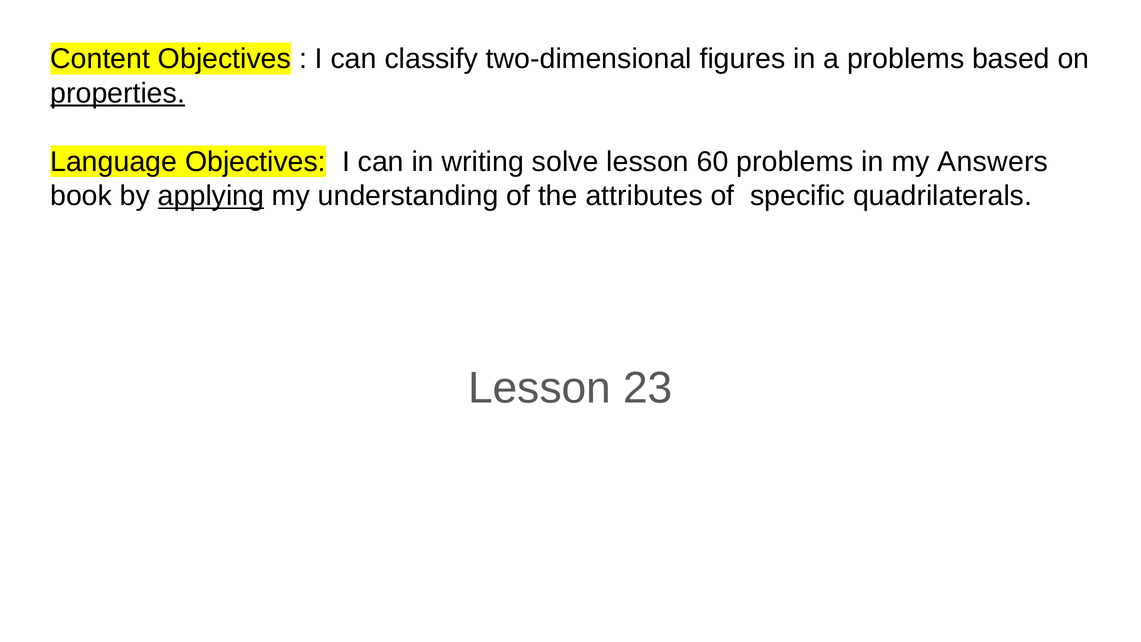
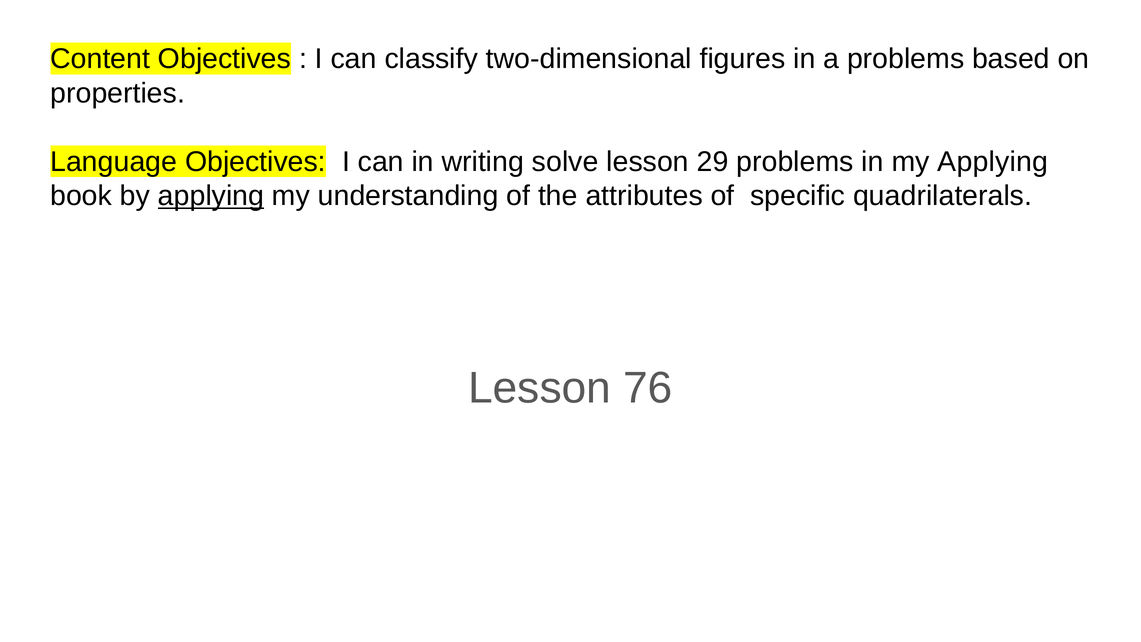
properties underline: present -> none
60: 60 -> 29
my Answers: Answers -> Applying
23: 23 -> 76
